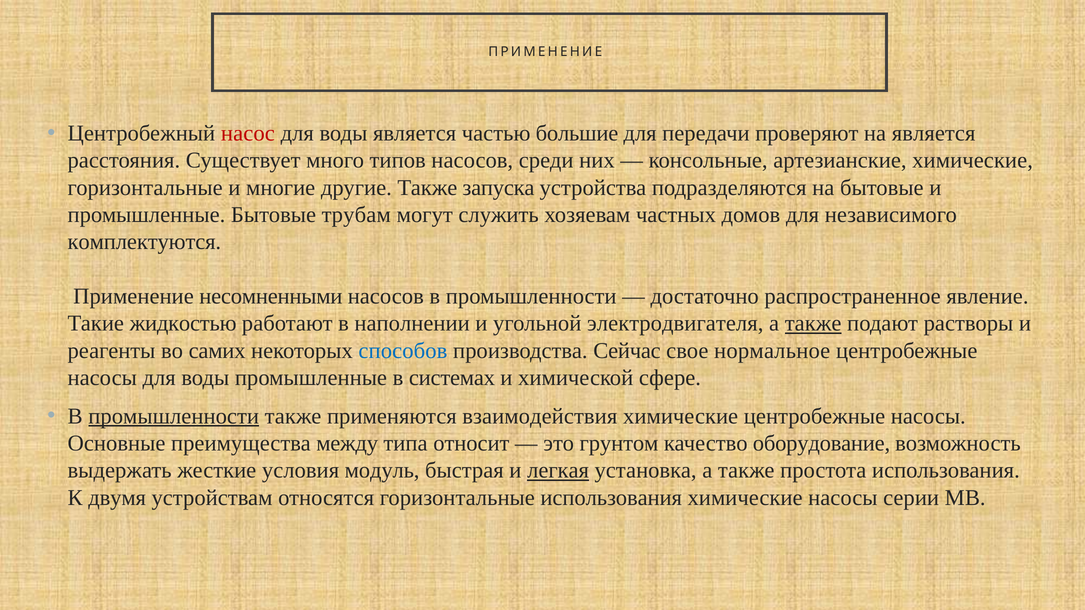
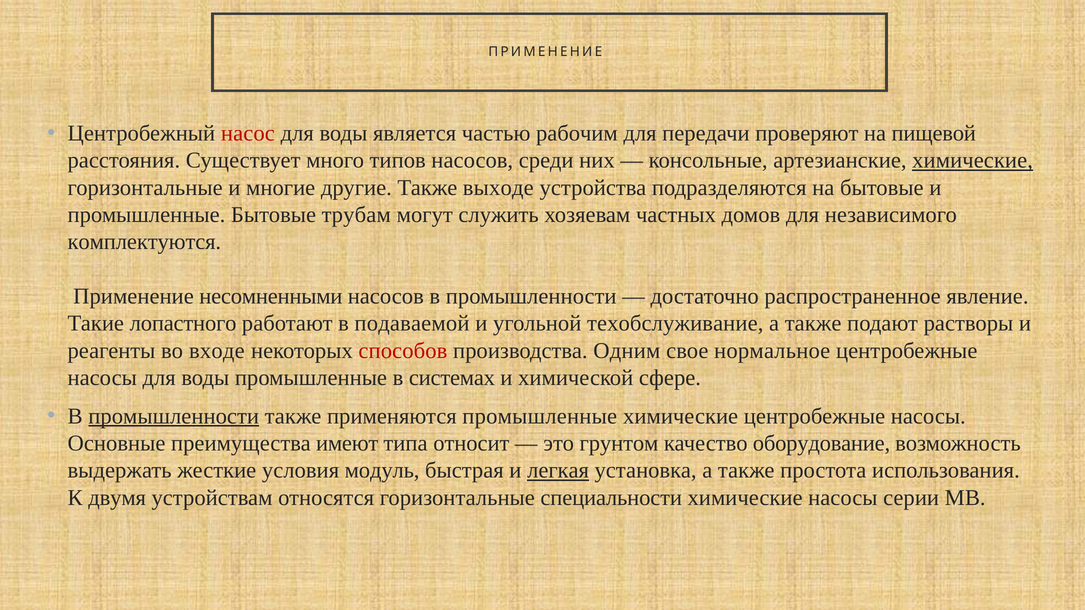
большие: большие -> рабочим
на является: является -> пищевой
химические at (973, 161) underline: none -> present
запуска: запуска -> выходе
жидкостью: жидкостью -> лопастного
наполнении: наполнении -> подаваемой
электродвигателя: электродвигателя -> техобслуживание
также at (813, 324) underline: present -> none
самих: самих -> входе
способов colour: blue -> red
Сейчас: Сейчас -> Одним
применяются взаимодействия: взаимодействия -> промышленные
между: между -> имеют
горизонтальные использования: использования -> специальности
